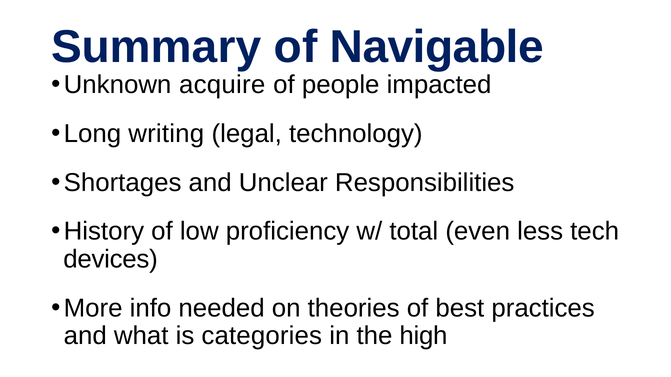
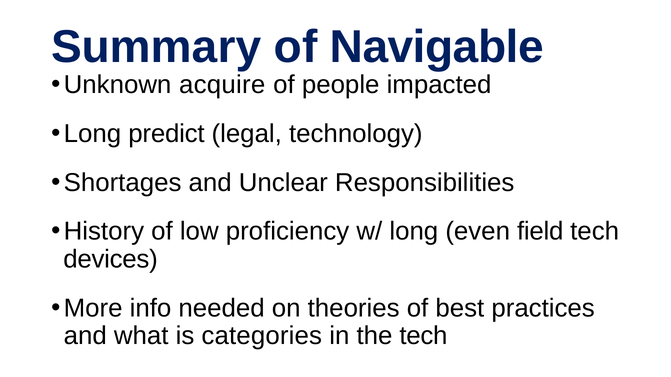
writing: writing -> predict
w/ total: total -> long
less: less -> field
the high: high -> tech
